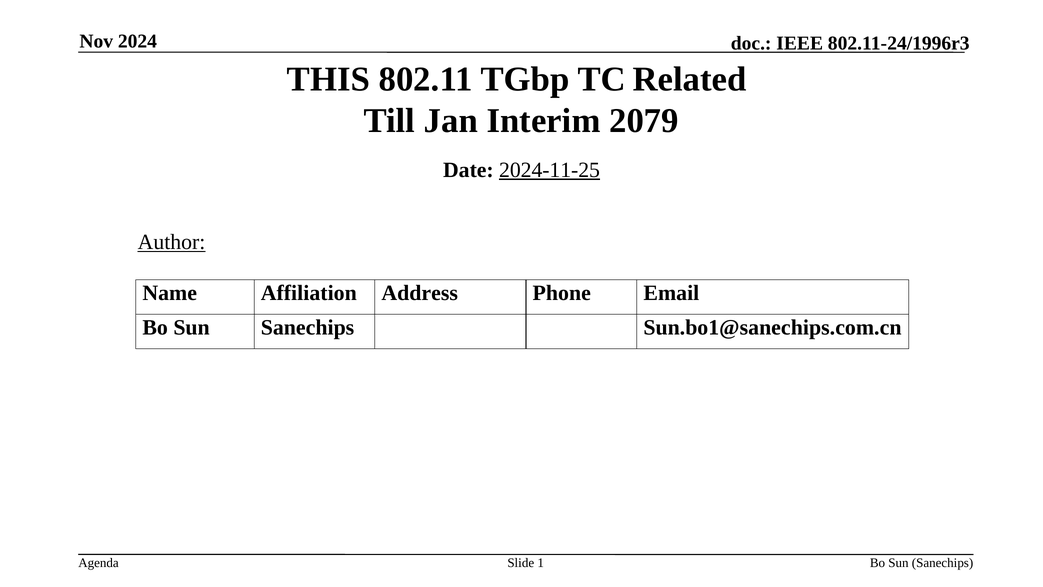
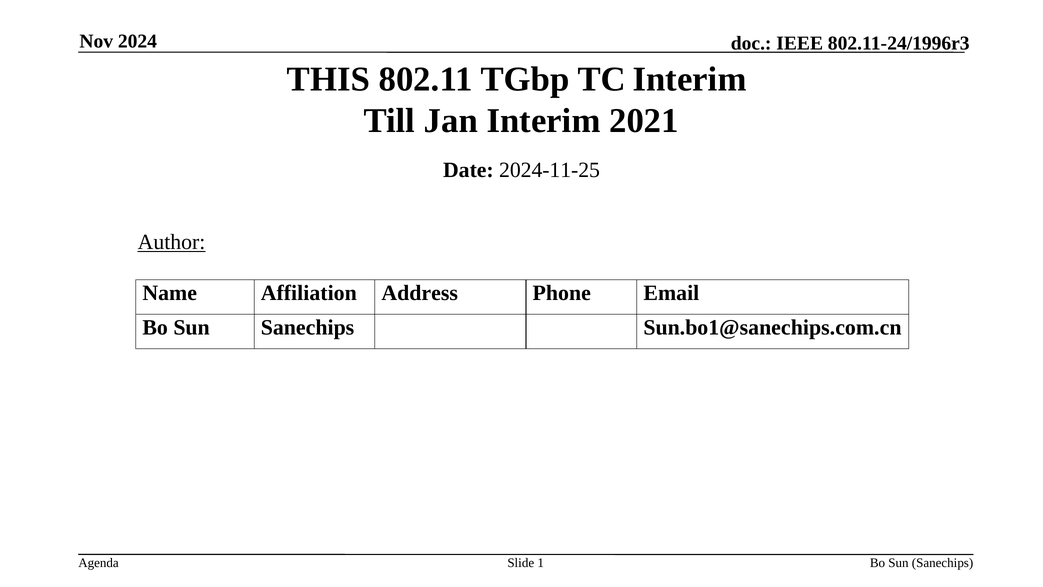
TC Related: Related -> Interim
2079: 2079 -> 2021
2024-11-25 underline: present -> none
